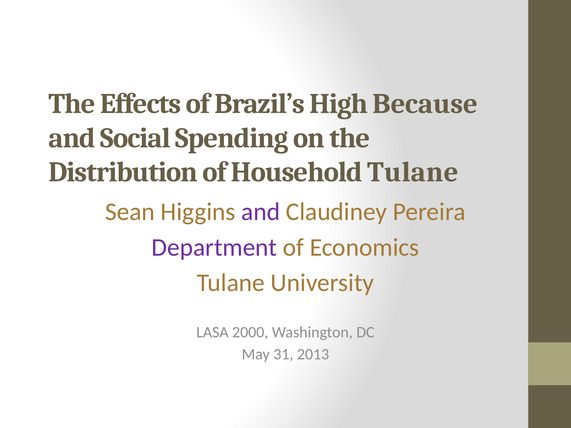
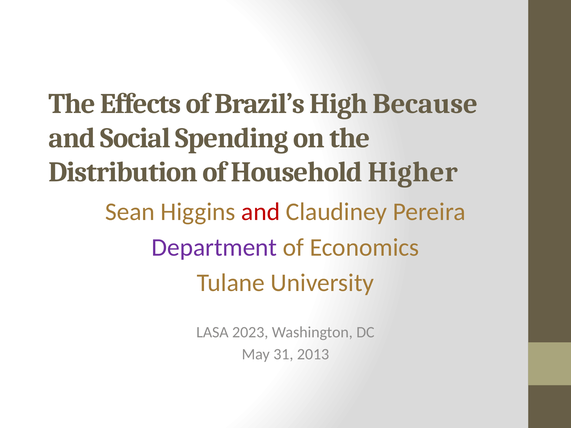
Household Tulane: Tulane -> Higher
and at (261, 212) colour: purple -> red
2000: 2000 -> 2023
